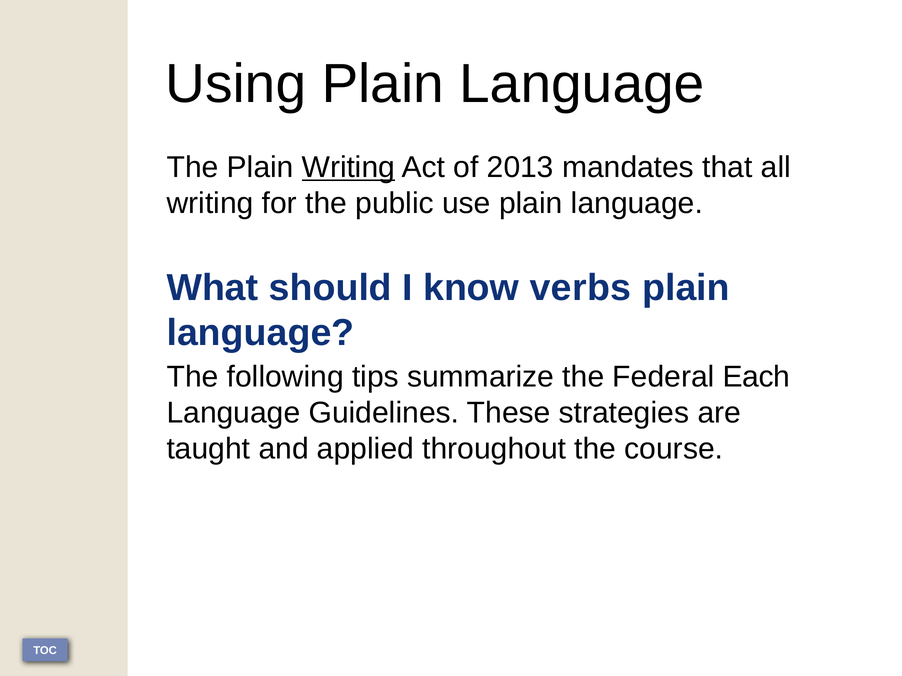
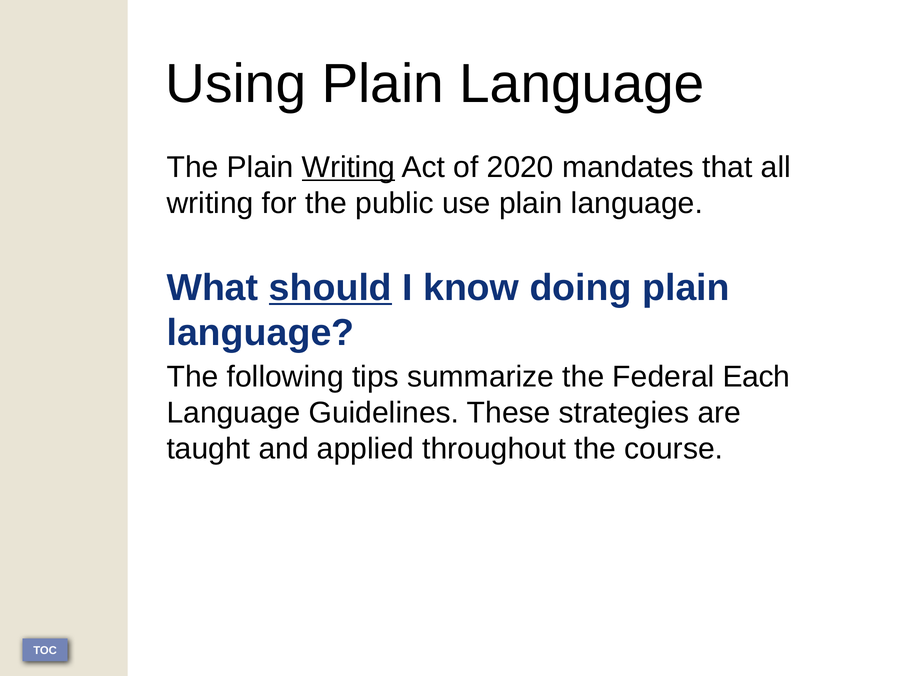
2013: 2013 -> 2020
should underline: none -> present
verbs: verbs -> doing
